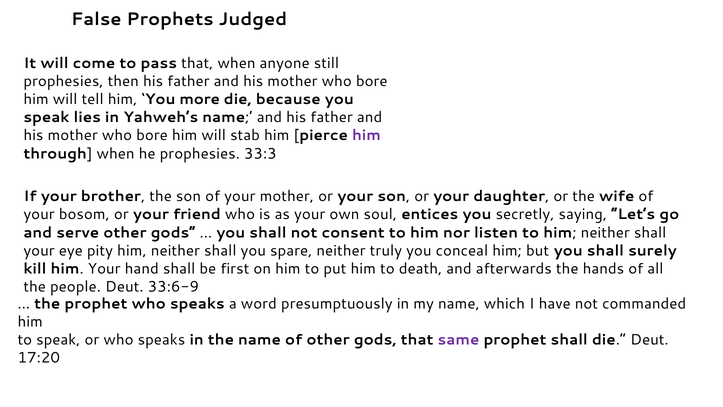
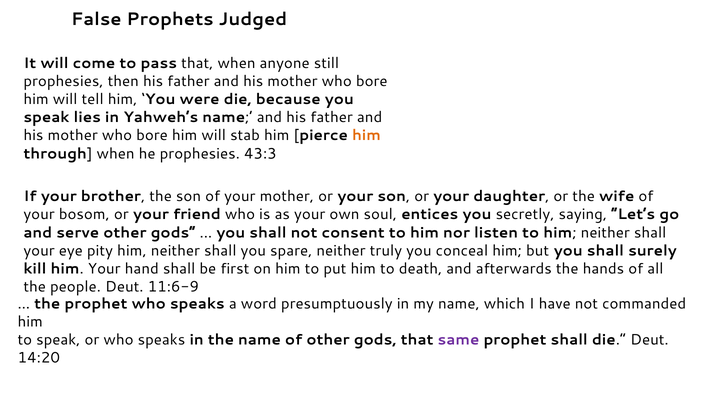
more: more -> were
him at (366, 135) colour: purple -> orange
33:3: 33:3 -> 43:3
33:6-9: 33:6-9 -> 11:6-9
17:20: 17:20 -> 14:20
